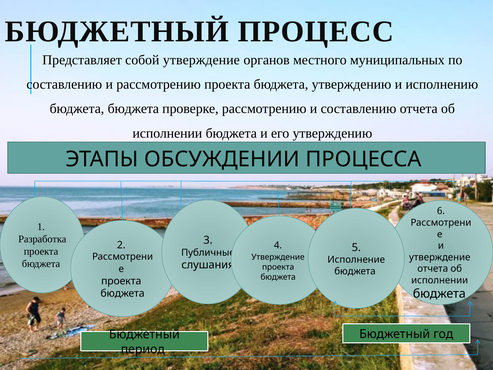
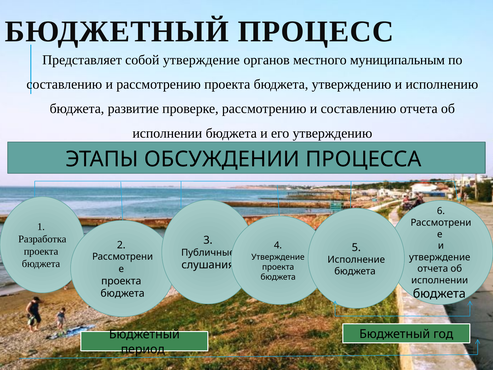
муниципальных: муниципальных -> муниципальным
бюджета бюджета: бюджета -> развитие
